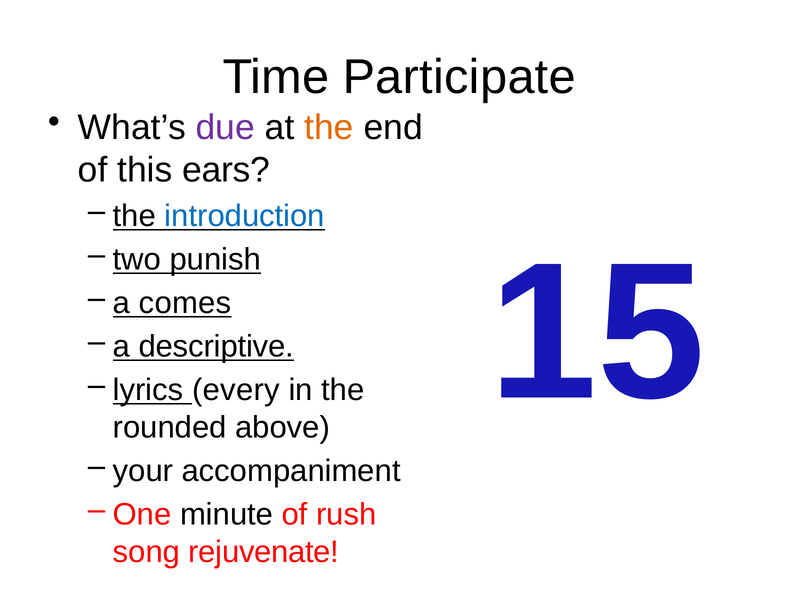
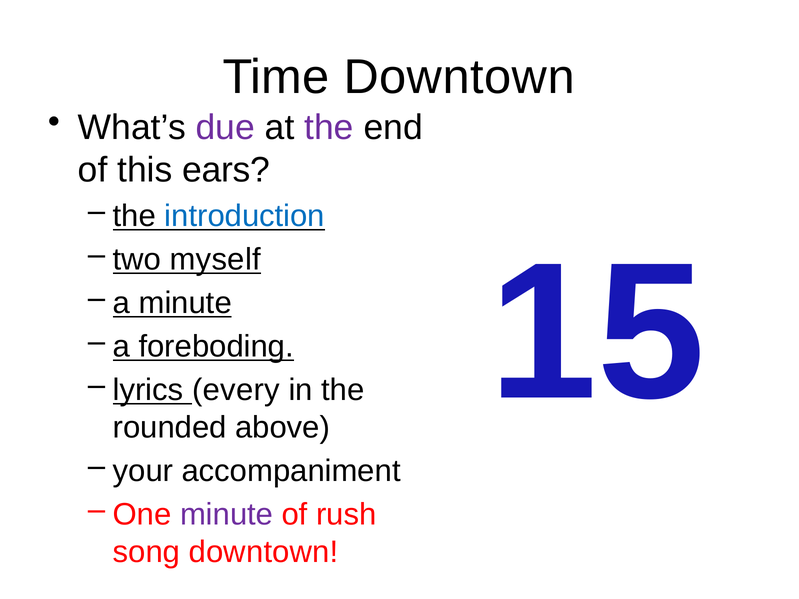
Time Participate: Participate -> Downtown
the at (329, 128) colour: orange -> purple
punish: punish -> myself
a comes: comes -> minute
descriptive: descriptive -> foreboding
minute at (227, 515) colour: black -> purple
song rejuvenate: rejuvenate -> downtown
